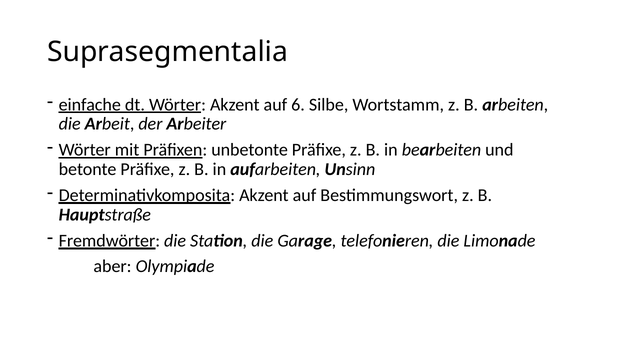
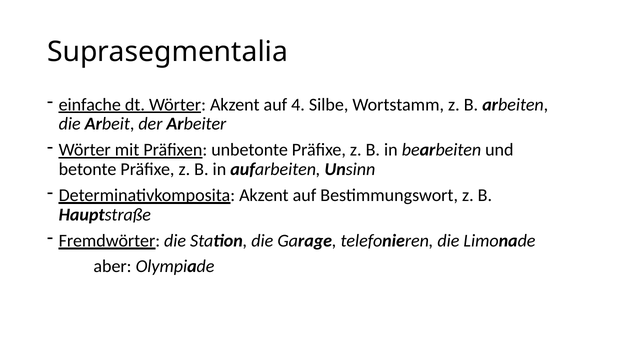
6: 6 -> 4
